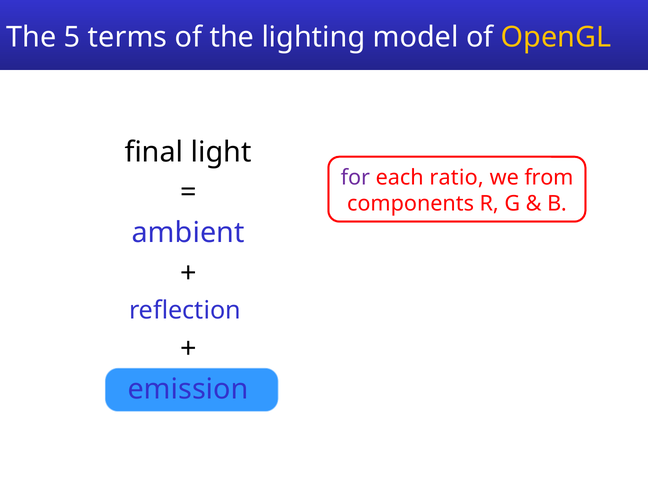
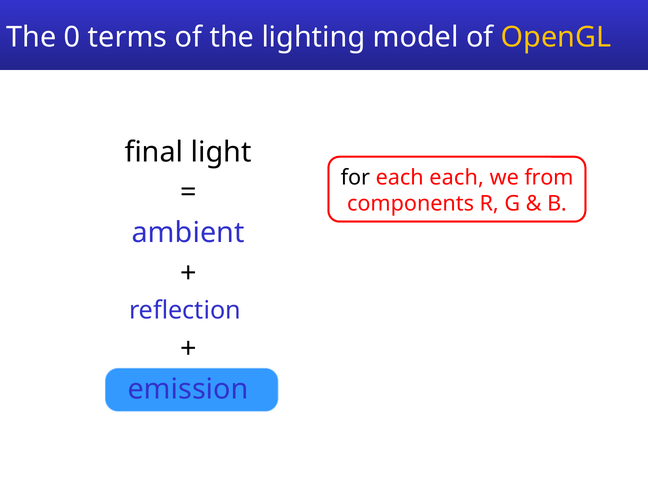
5: 5 -> 0
for colour: purple -> black
each ratio: ratio -> each
